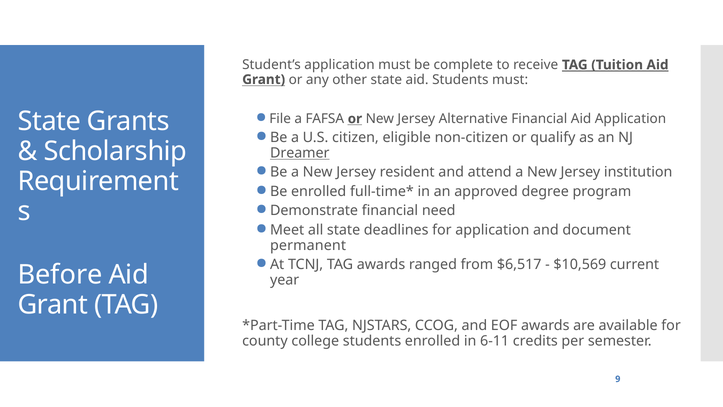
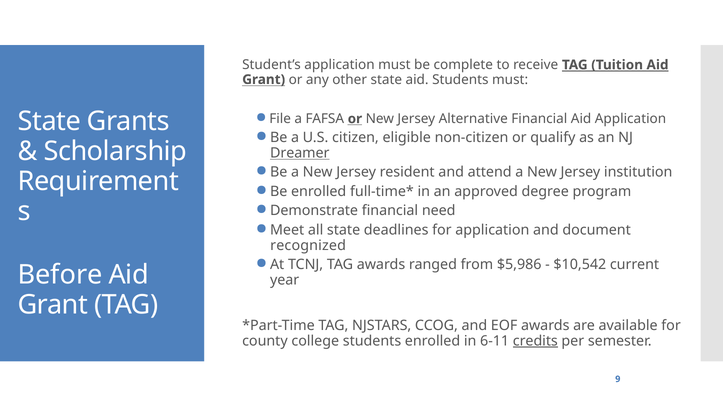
permanent: permanent -> recognized
$6,517: $6,517 -> $5,986
$10,569: $10,569 -> $10,542
credits underline: none -> present
